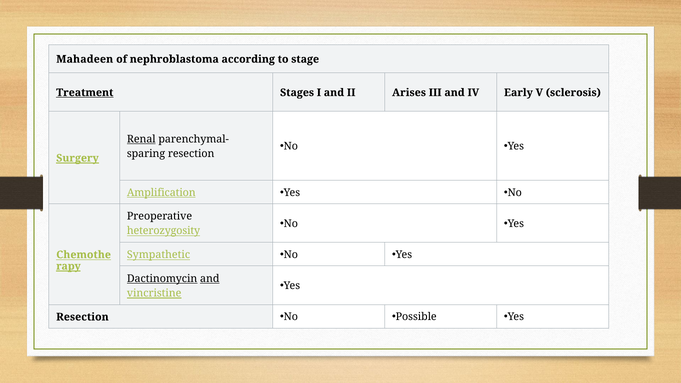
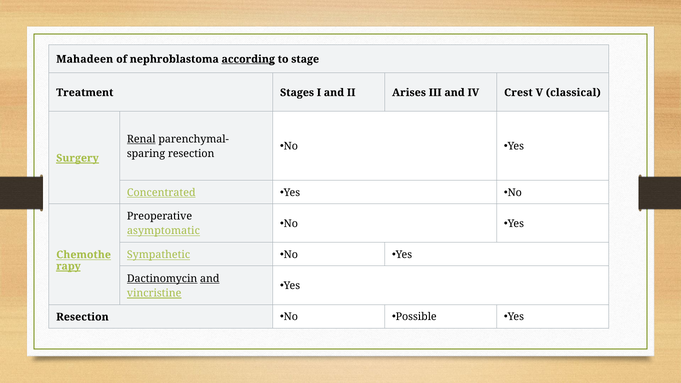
according underline: none -> present
Treatment underline: present -> none
Early: Early -> Crest
sclerosis: sclerosis -> classical
Amplification: Amplification -> Concentrated
heterozygosity: heterozygosity -> asymptomatic
